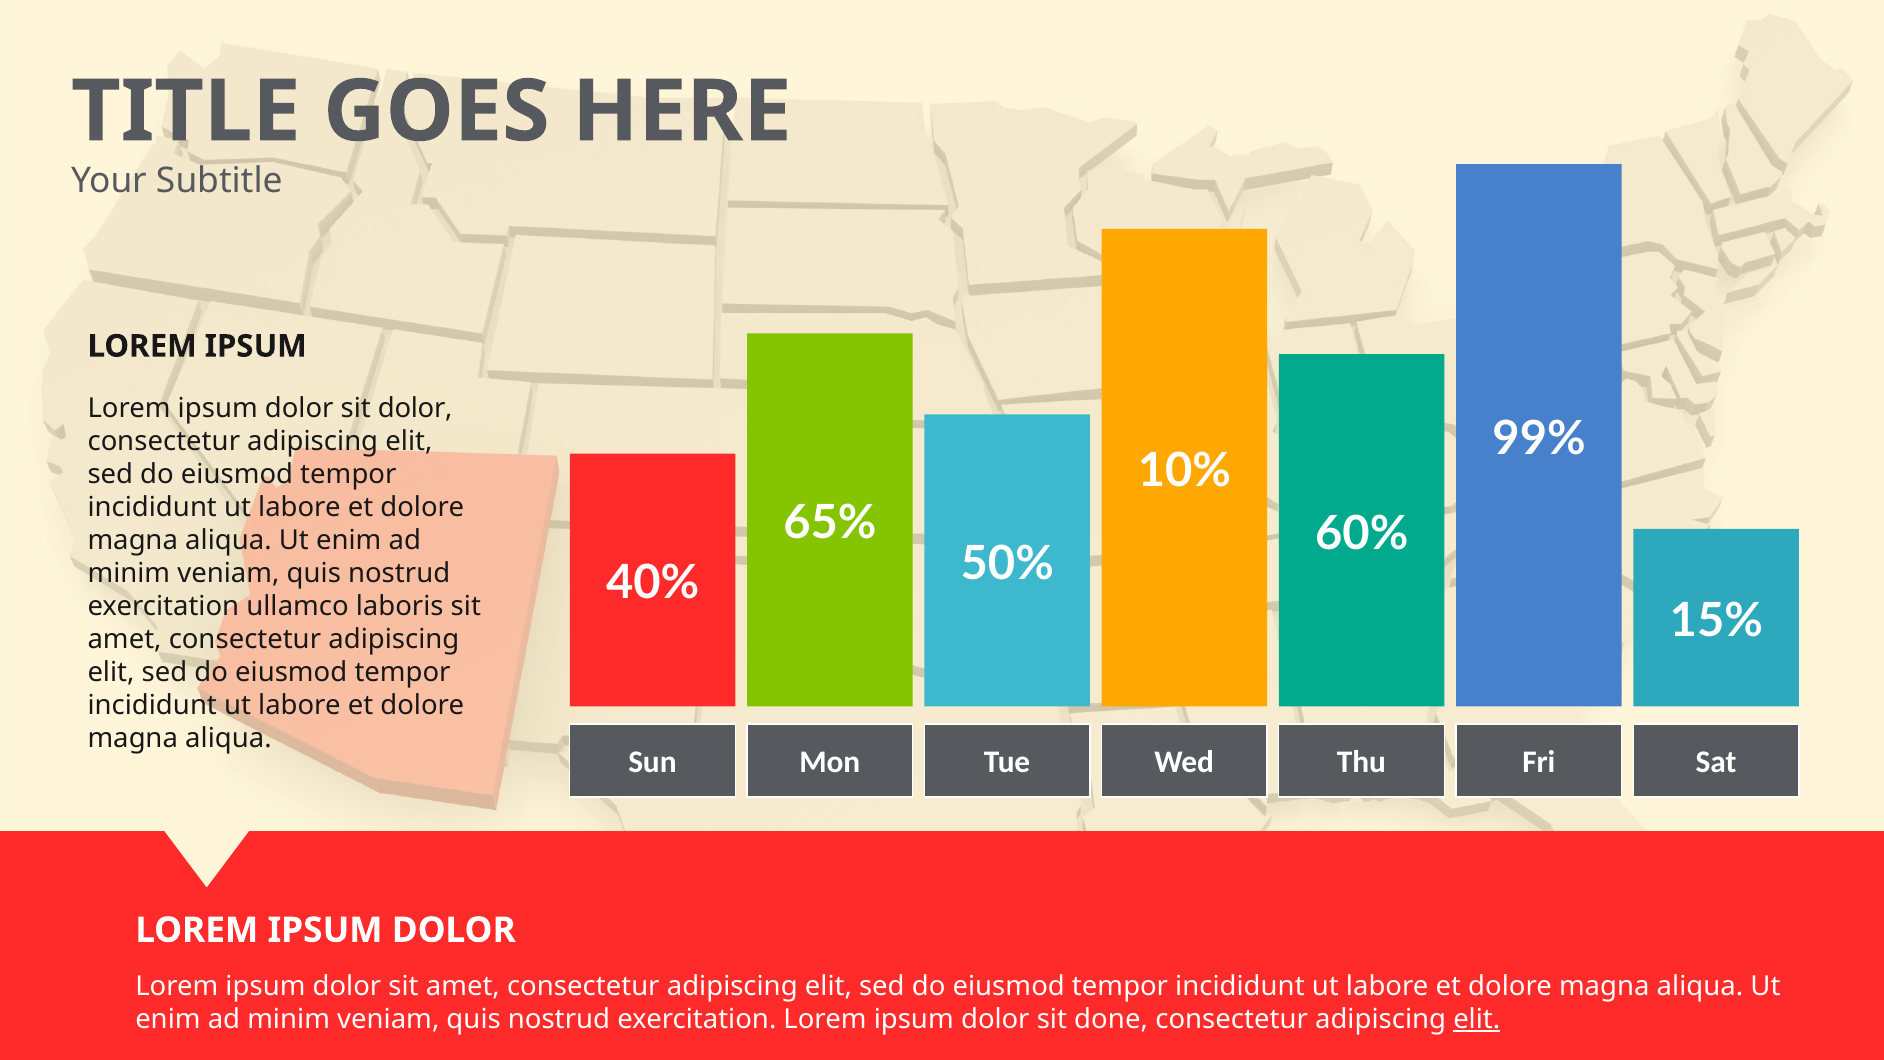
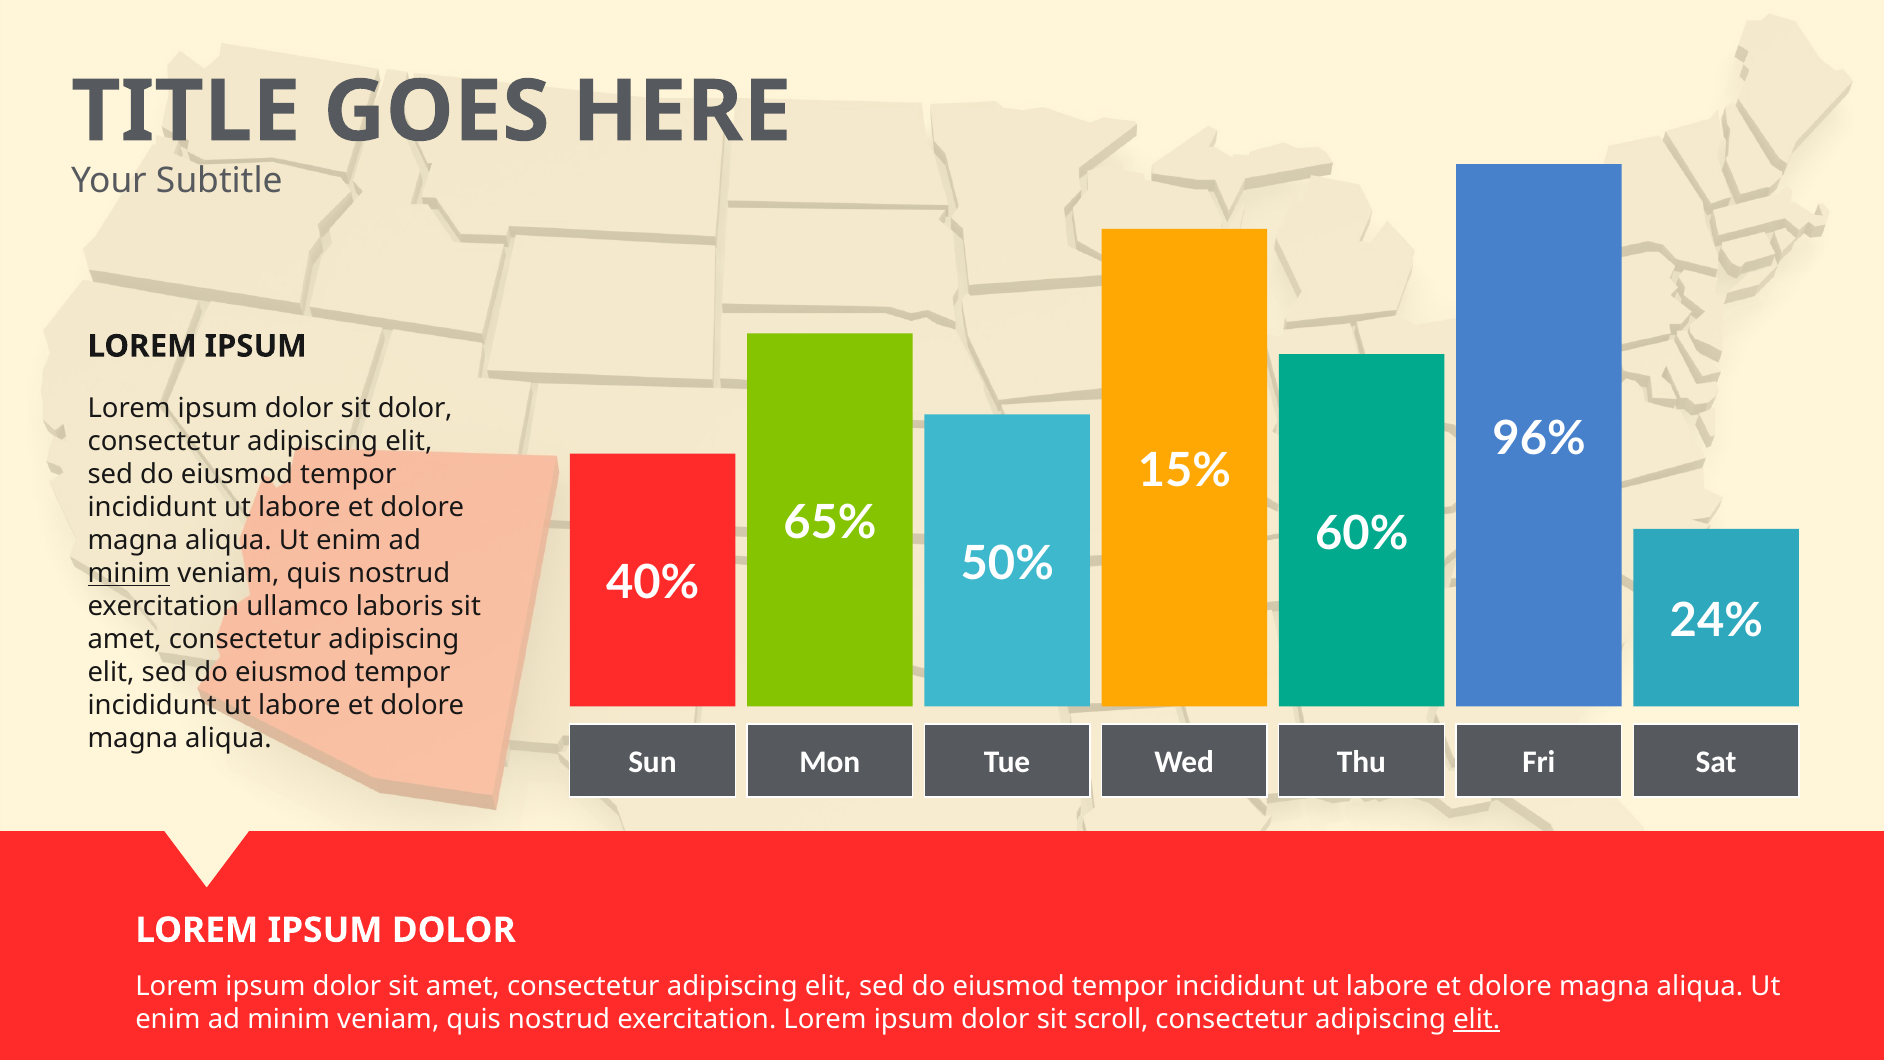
99%: 99% -> 96%
10%: 10% -> 15%
minim at (129, 574) underline: none -> present
15%: 15% -> 24%
done: done -> scroll
